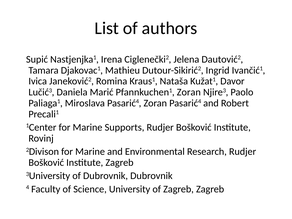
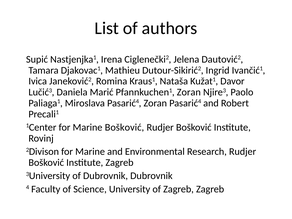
Marine Supports: Supports -> Bošković
